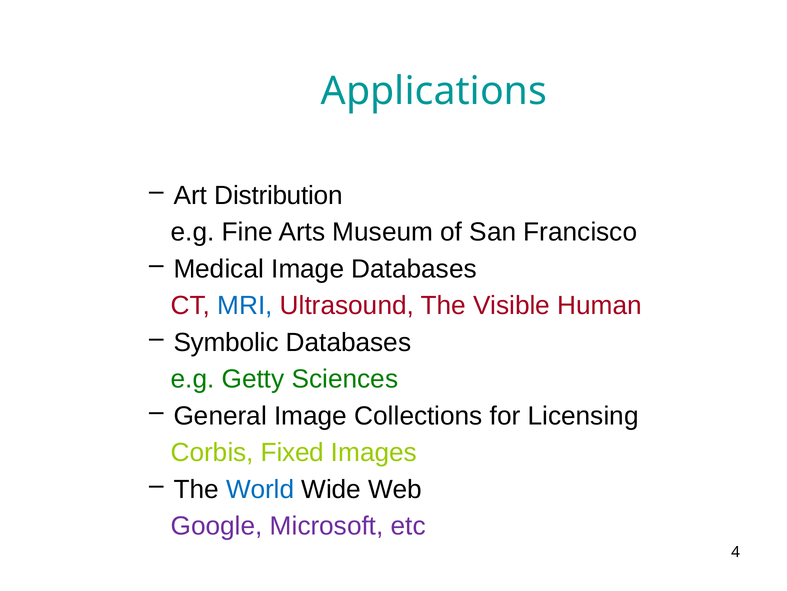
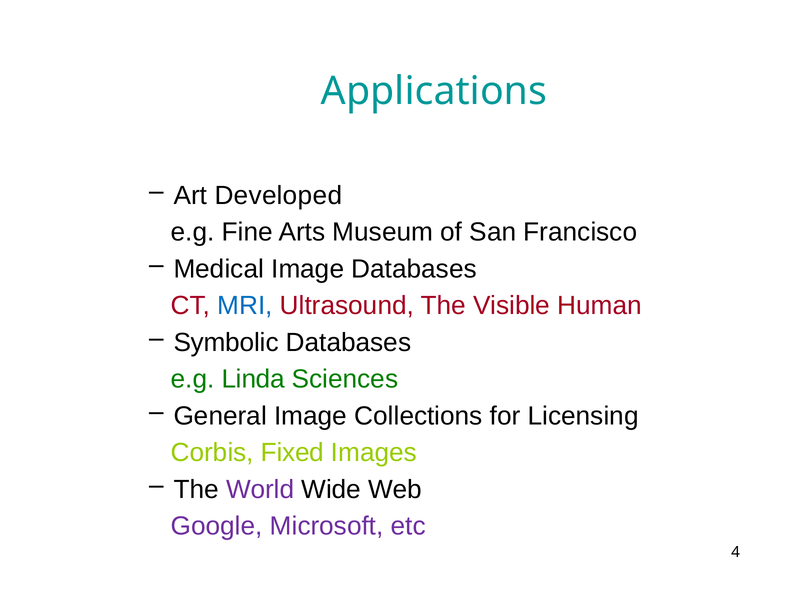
Distribution: Distribution -> Developed
Getty: Getty -> Linda
World colour: blue -> purple
